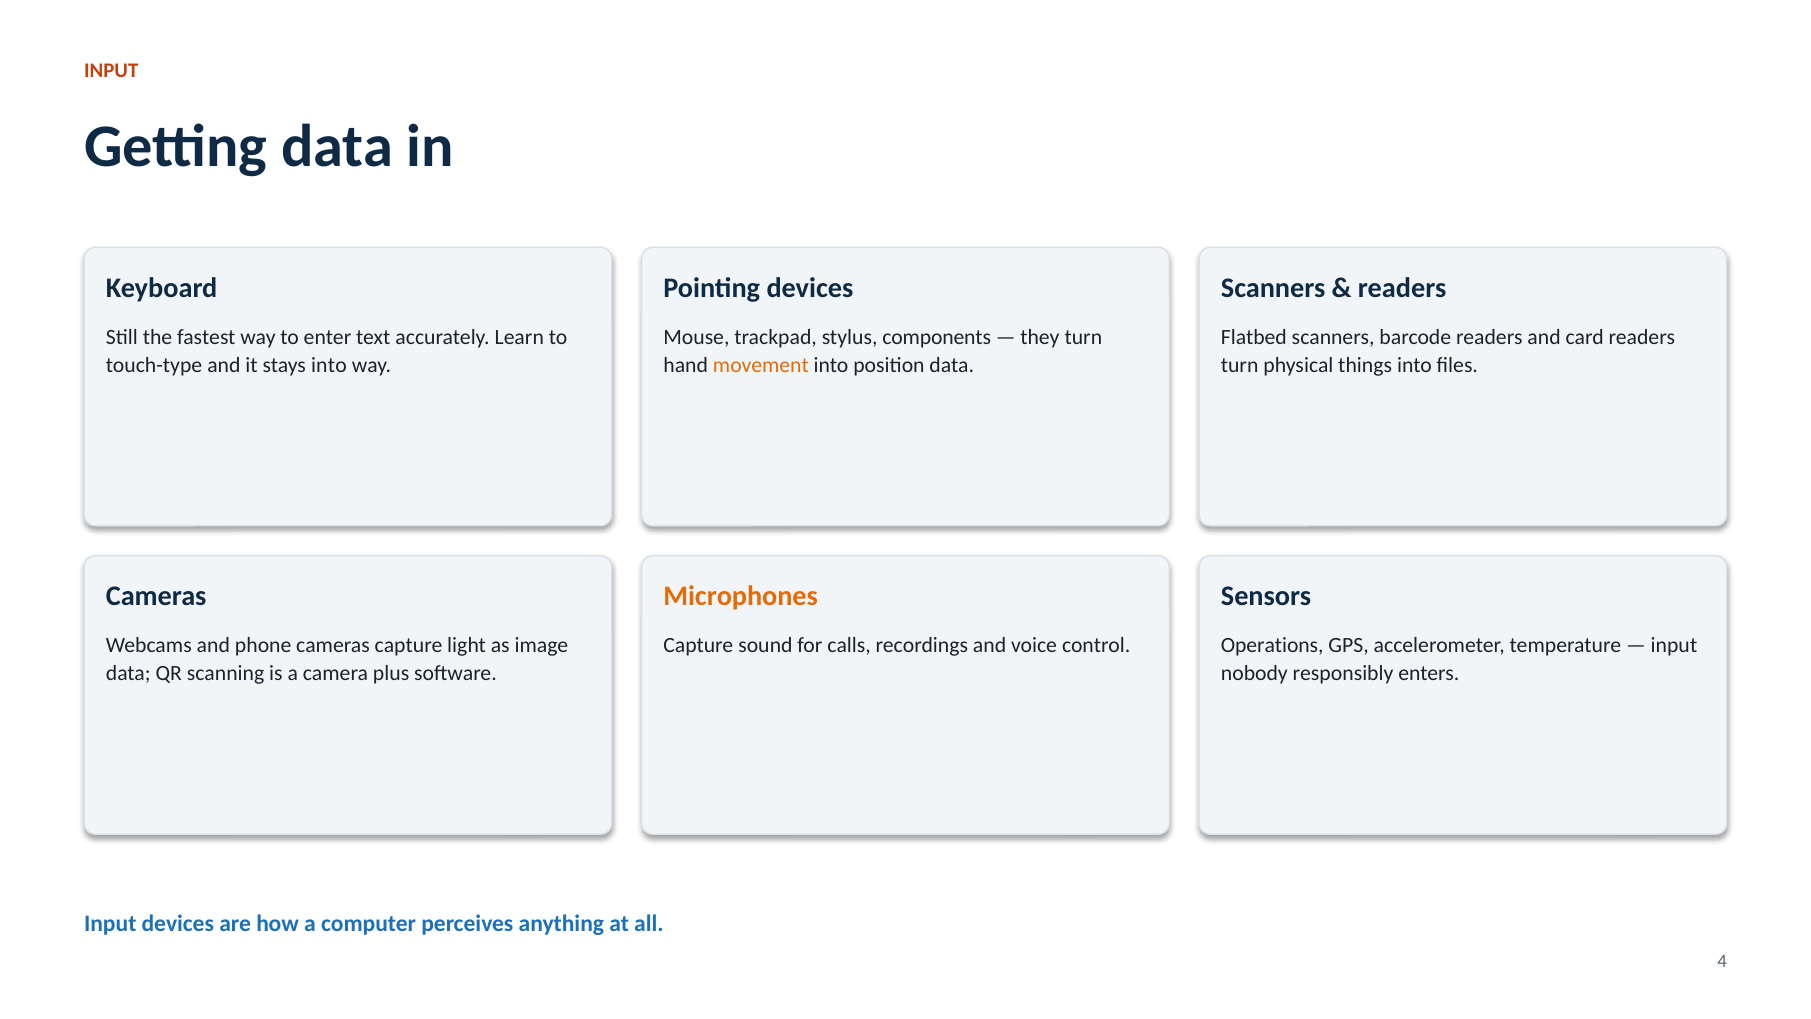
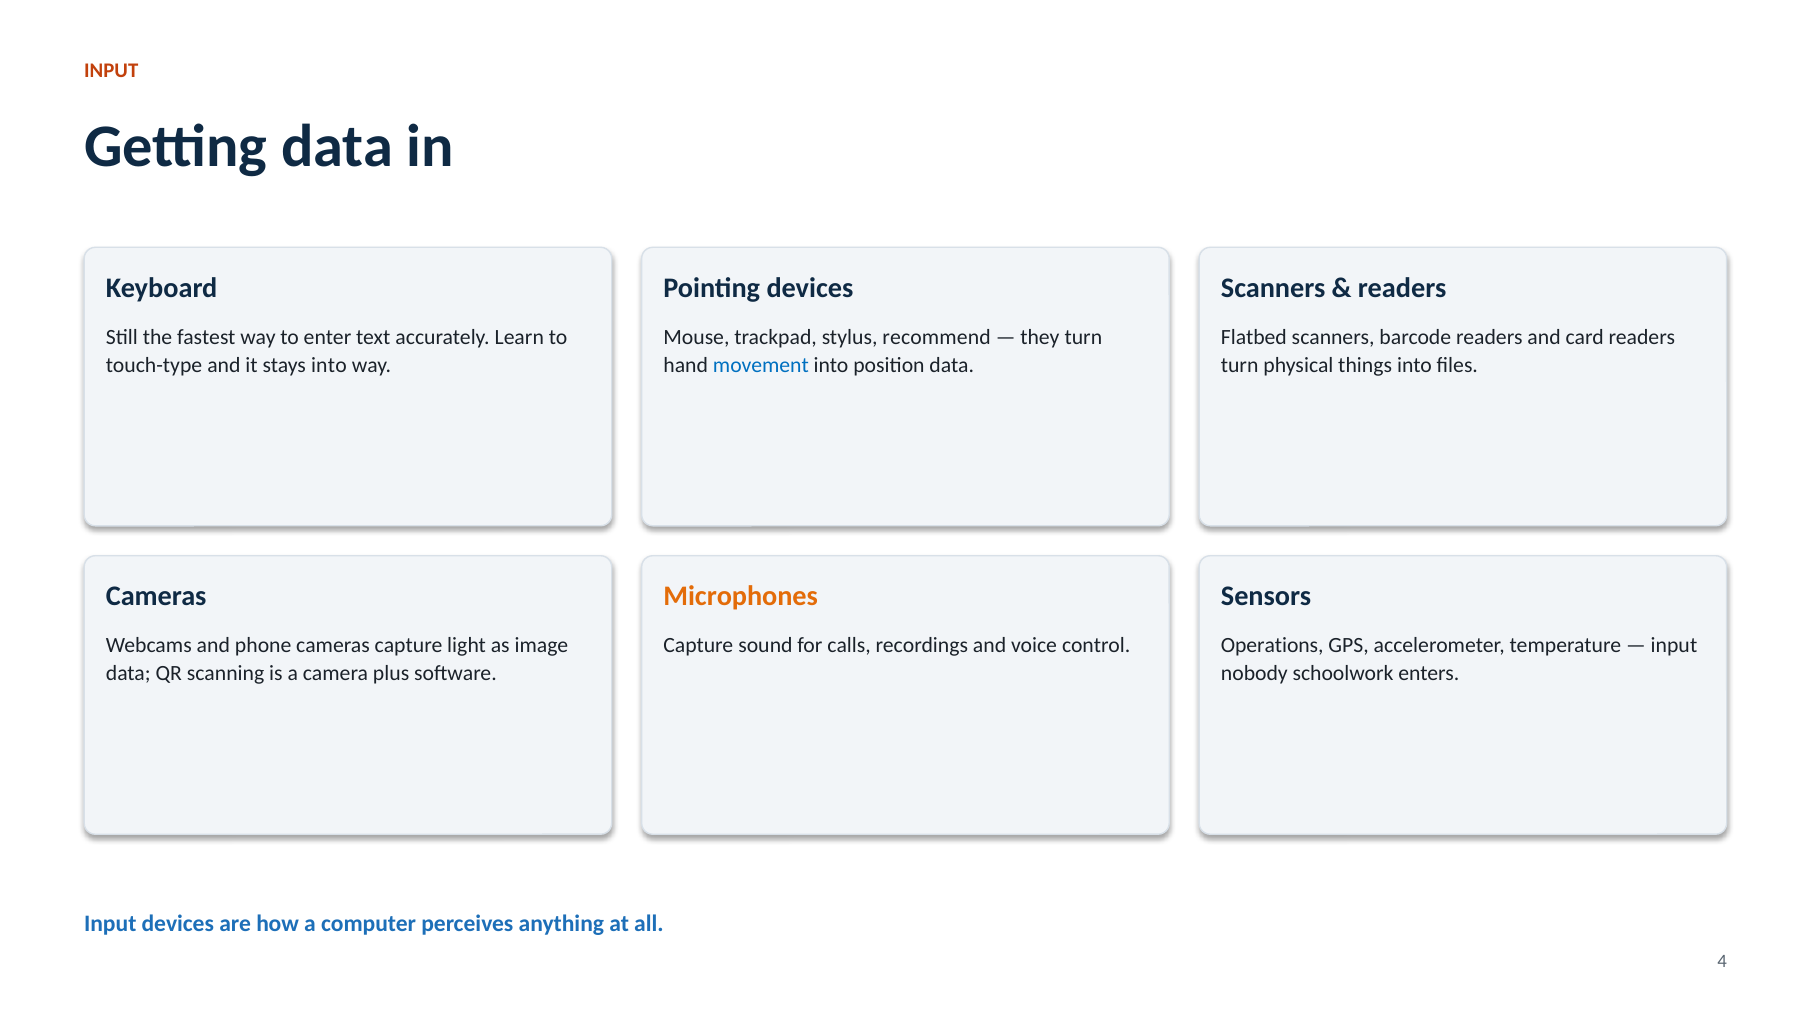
components: components -> recommend
movement colour: orange -> blue
responsibly: responsibly -> schoolwork
